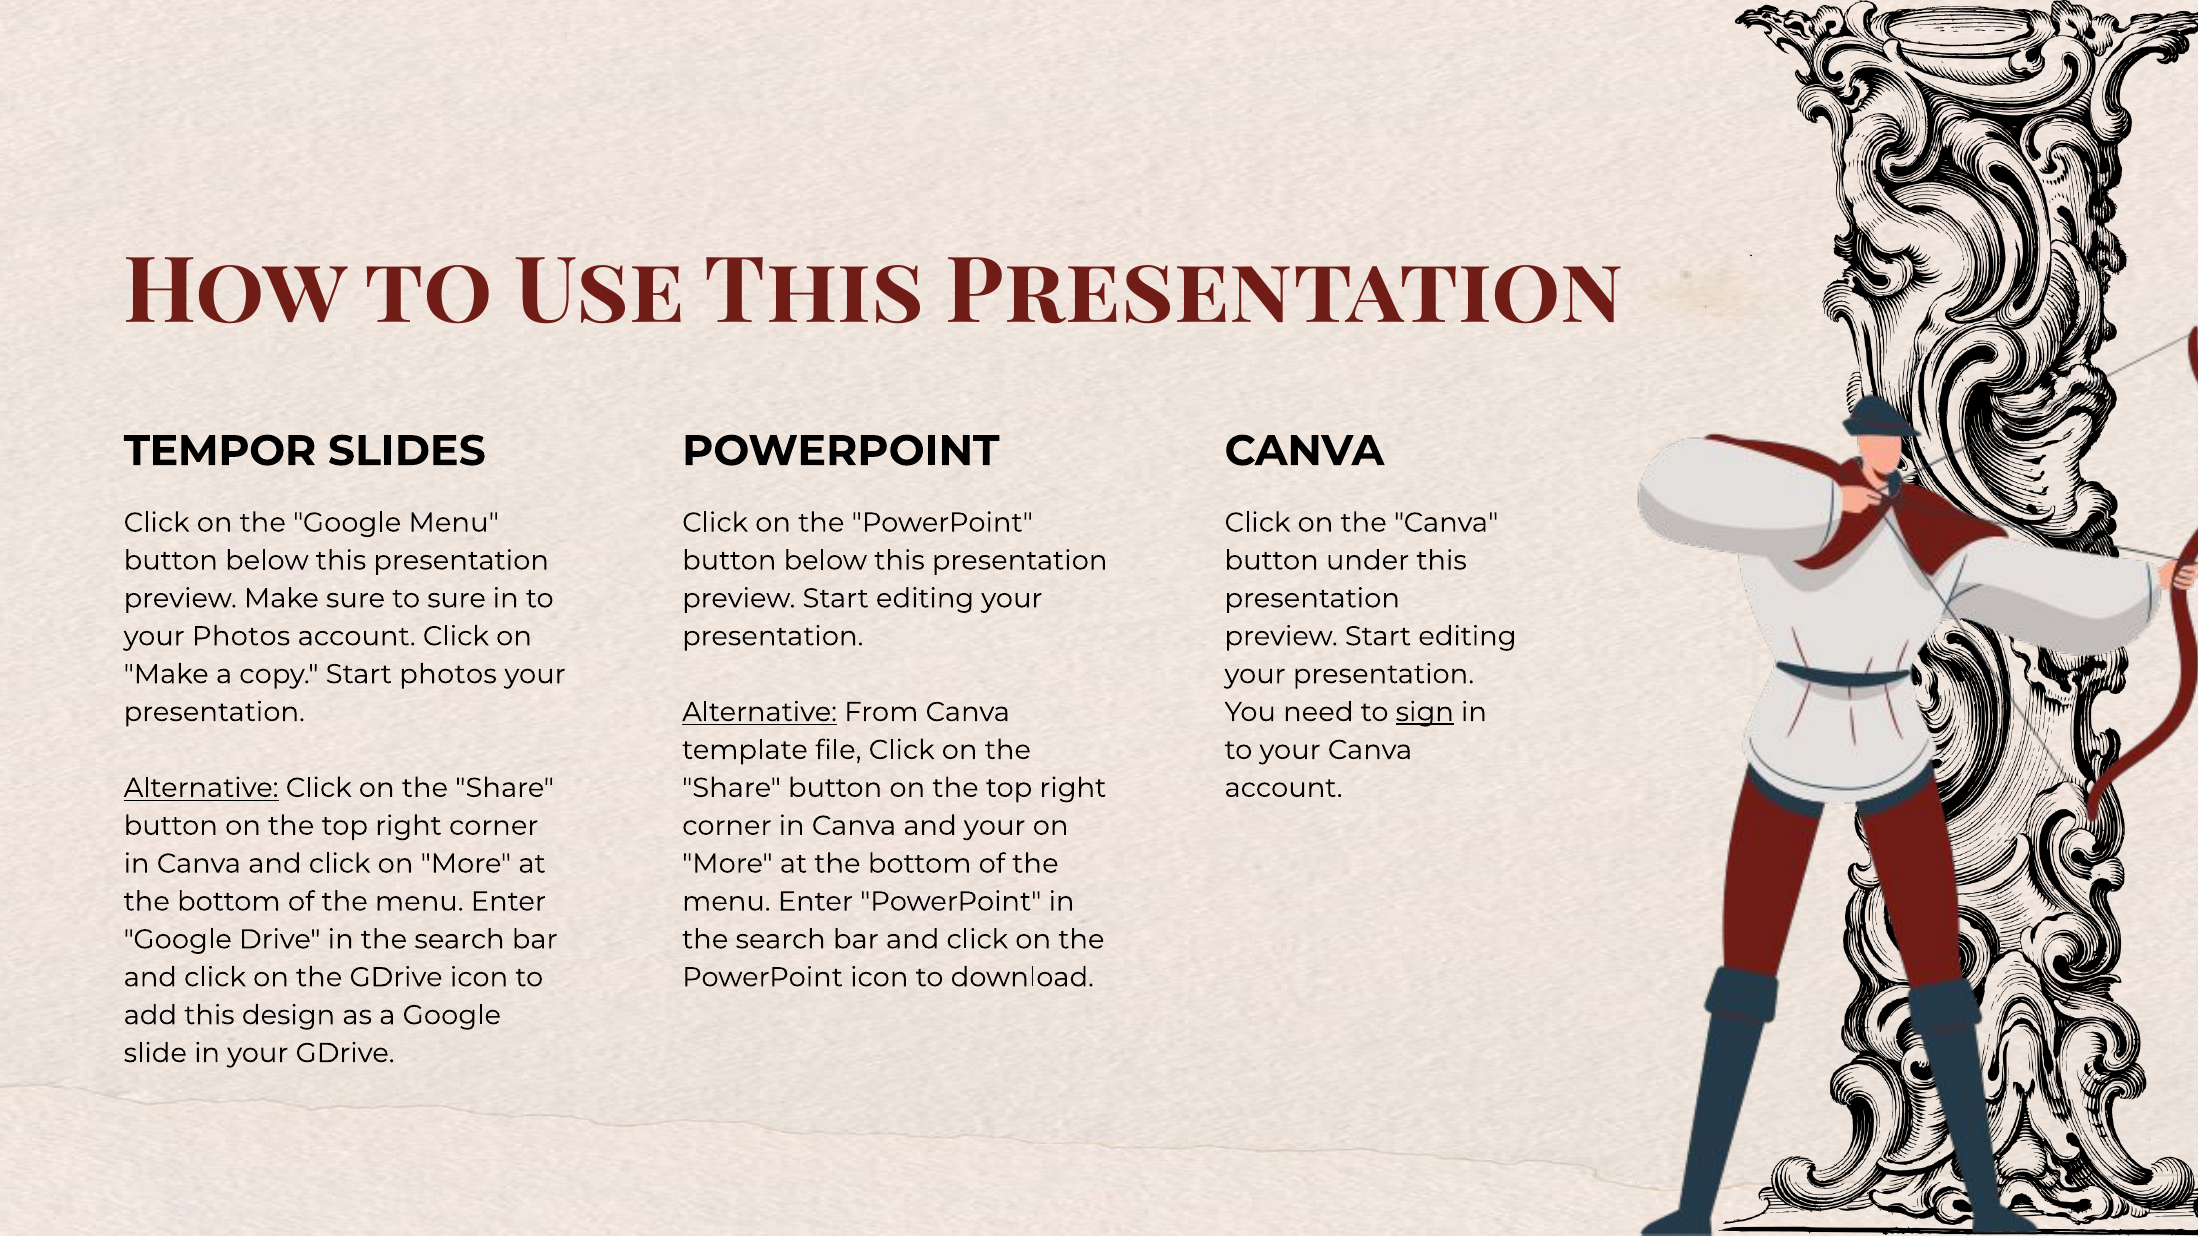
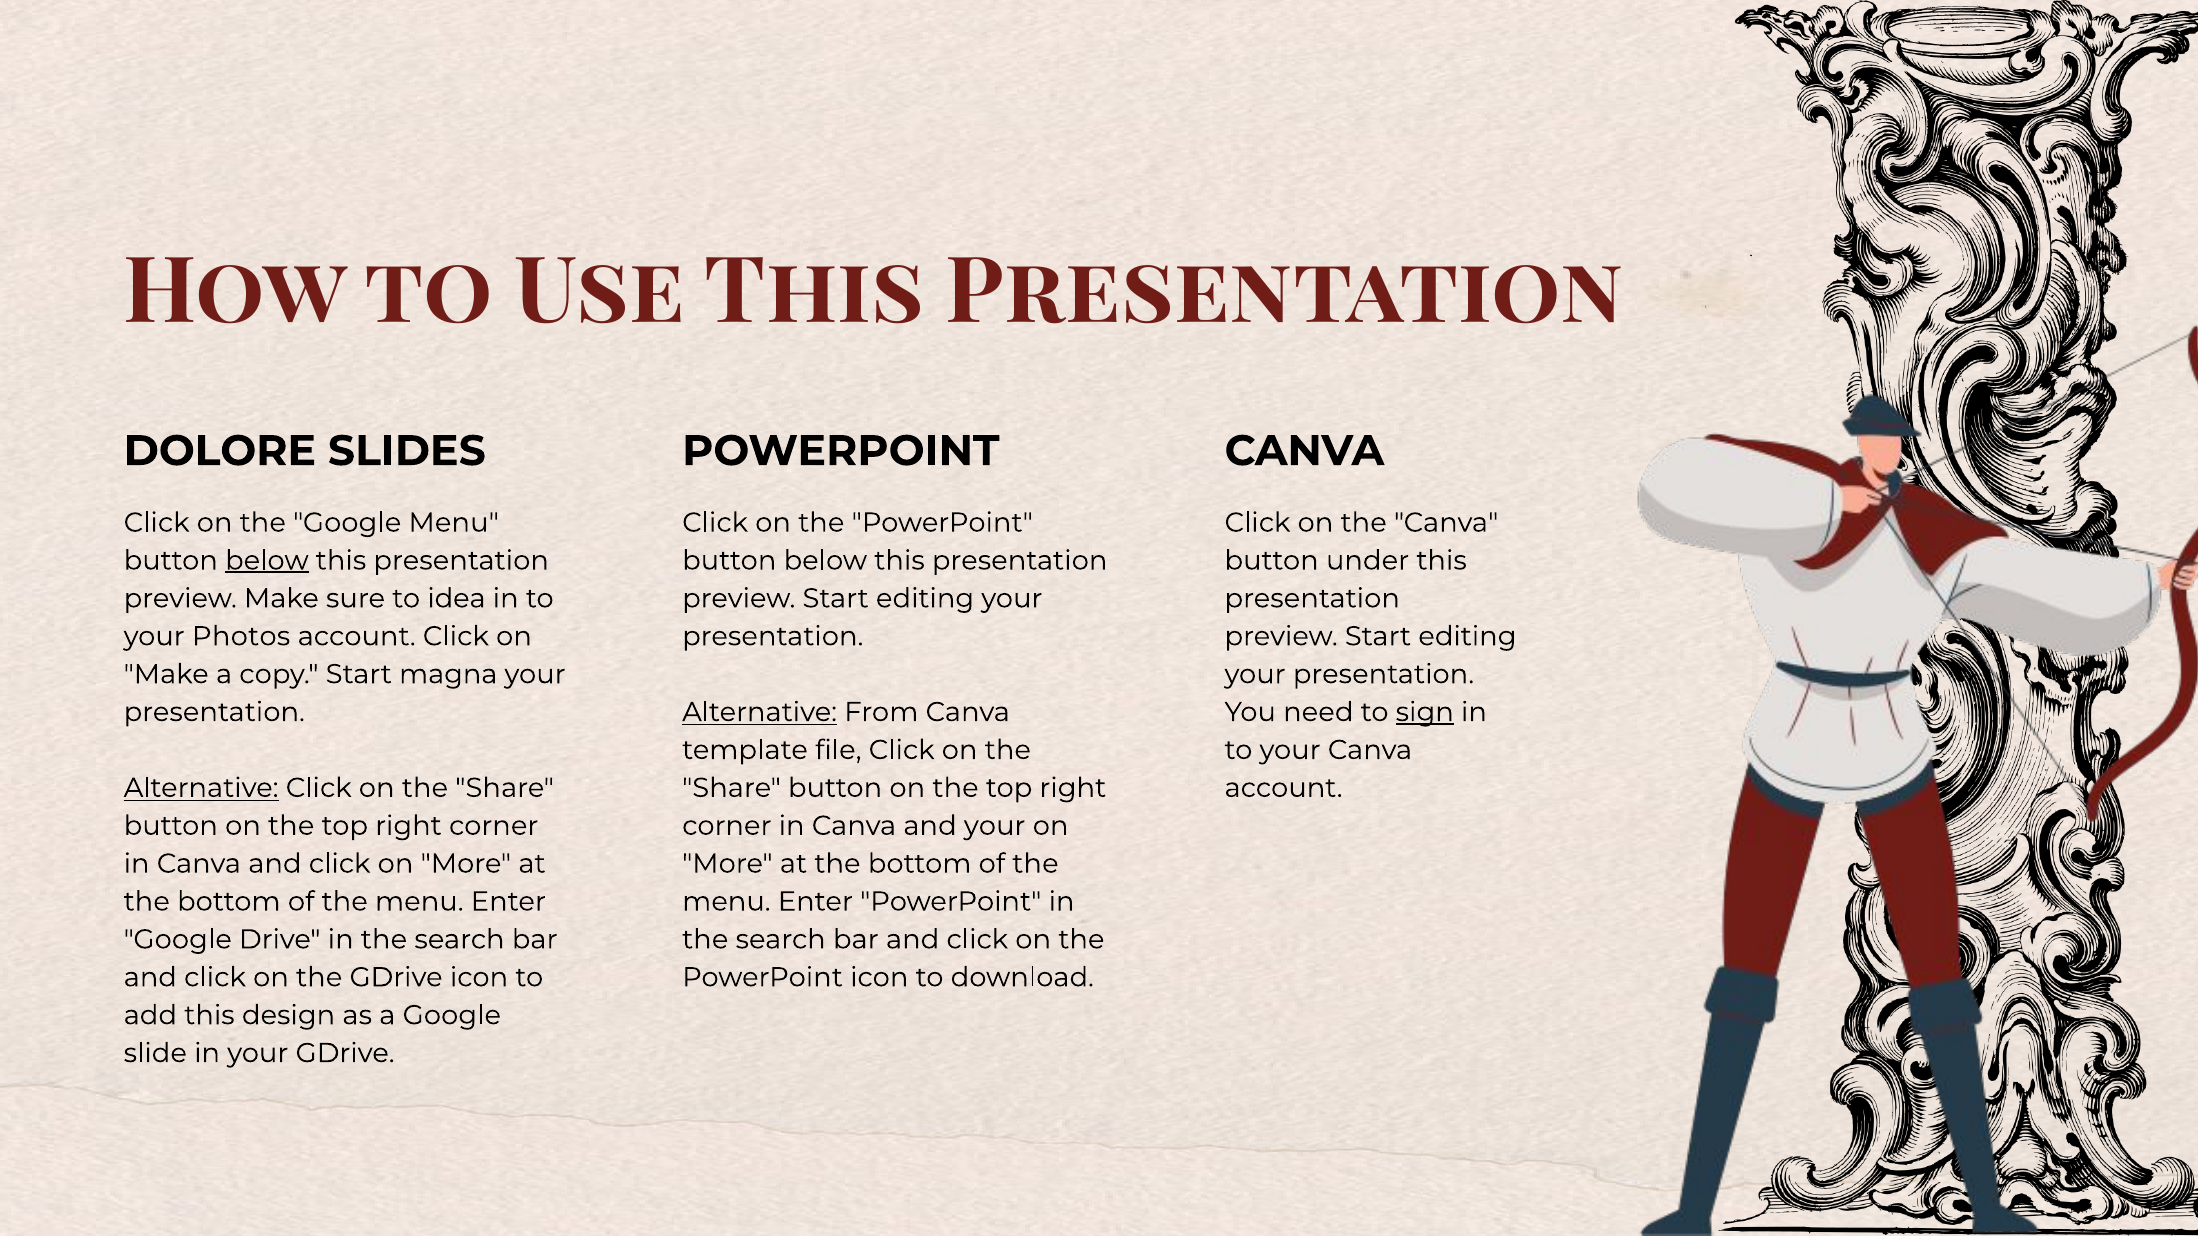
TEMPOR: TEMPOR -> DOLORE
below at (267, 561) underline: none -> present
to sure: sure -> idea
Start photos: photos -> magna
